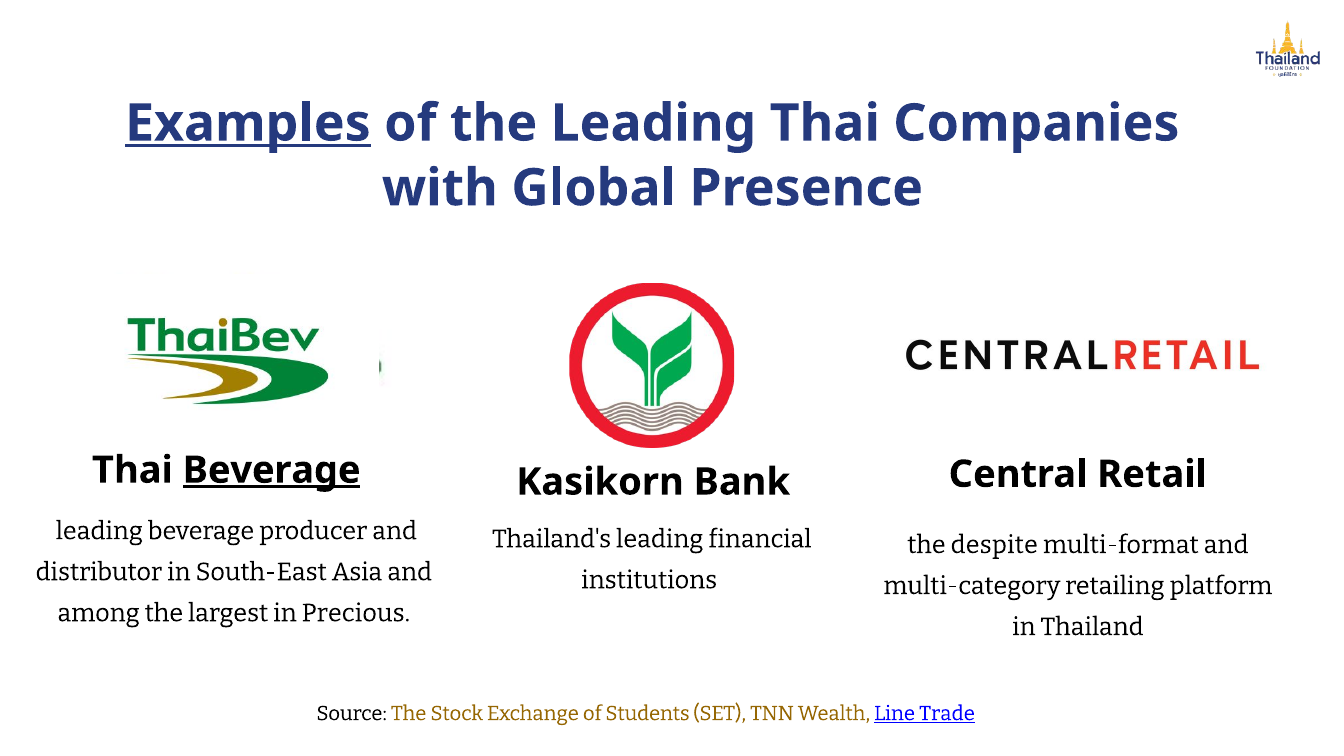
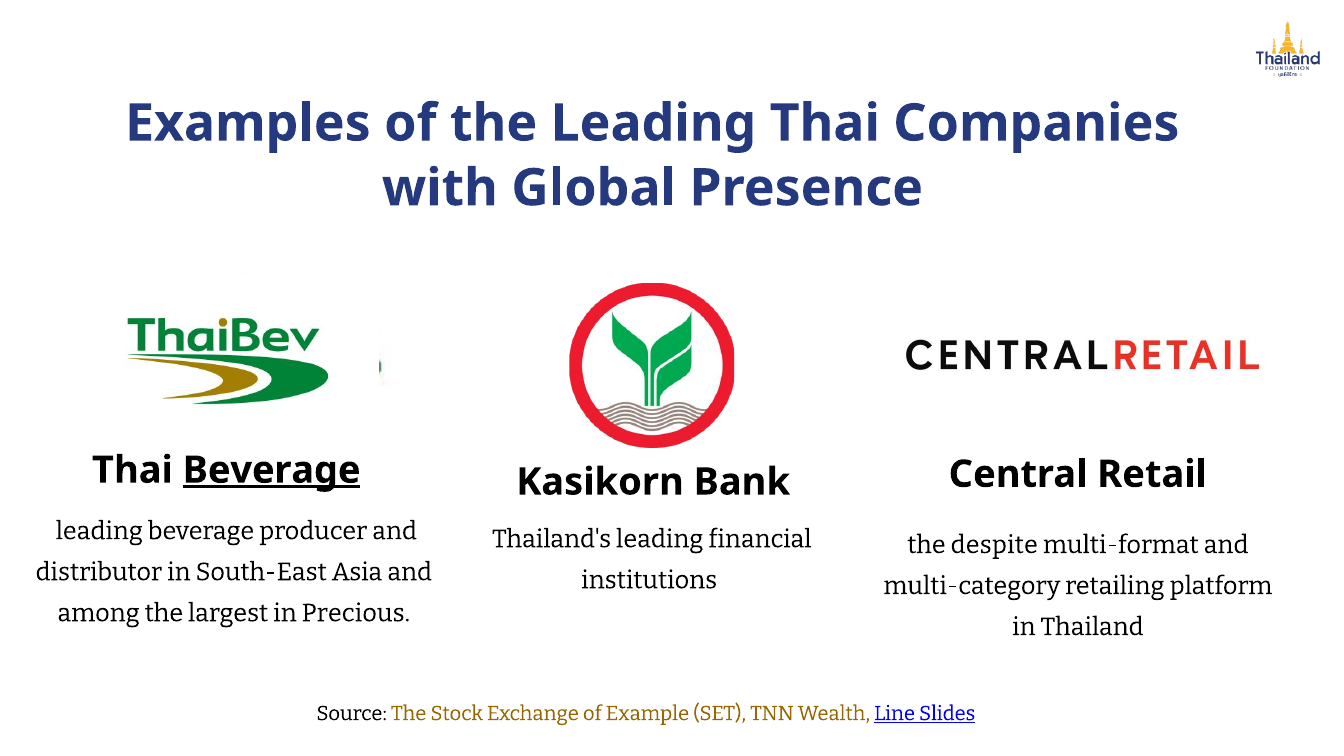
Examples underline: present -> none
Students: Students -> Example
Trade: Trade -> Slides
